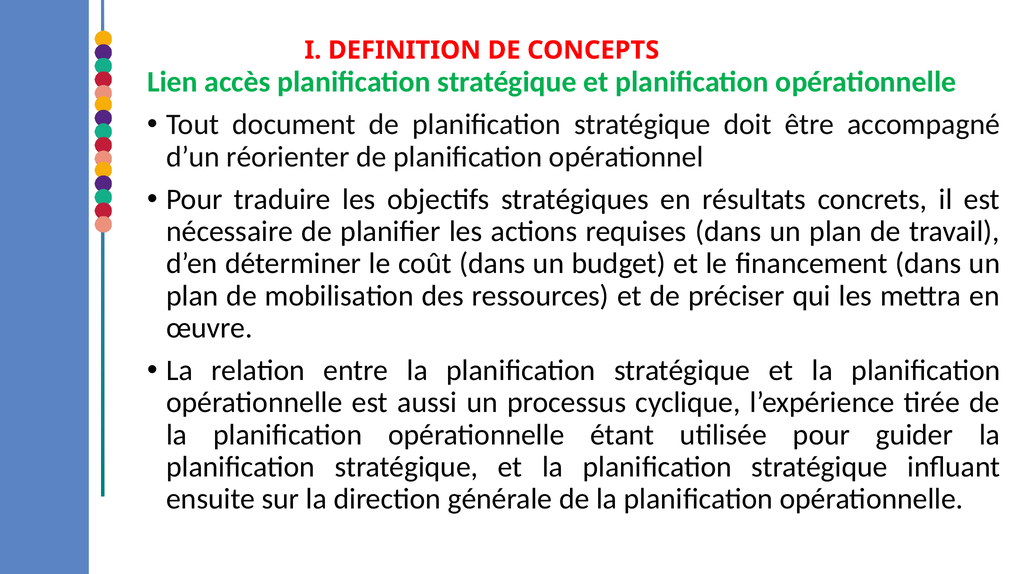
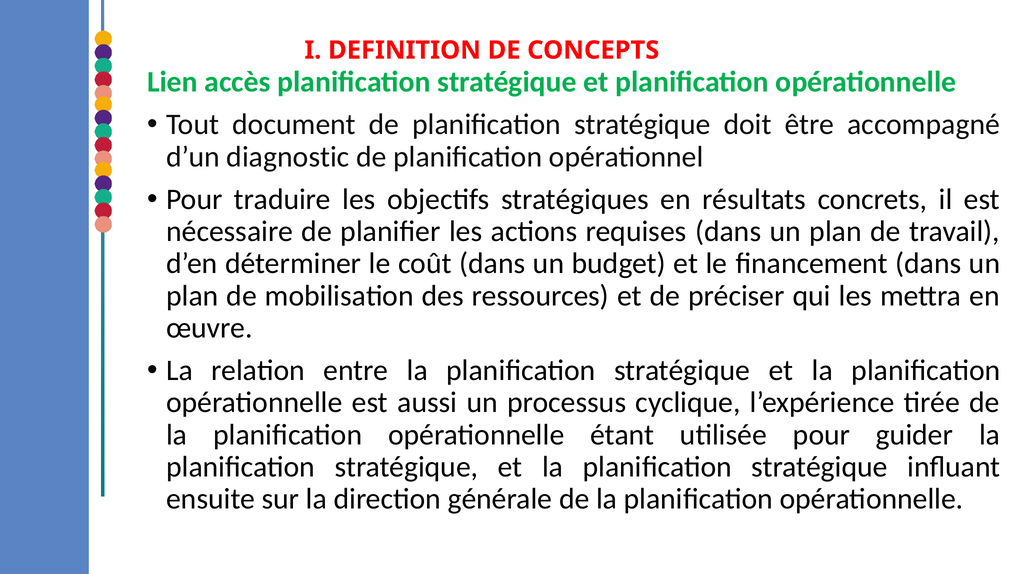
réorienter: réorienter -> diagnostic
